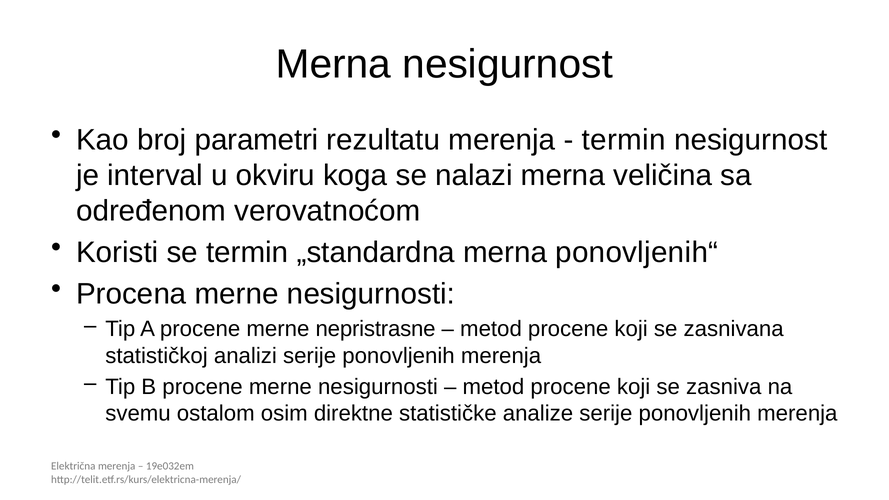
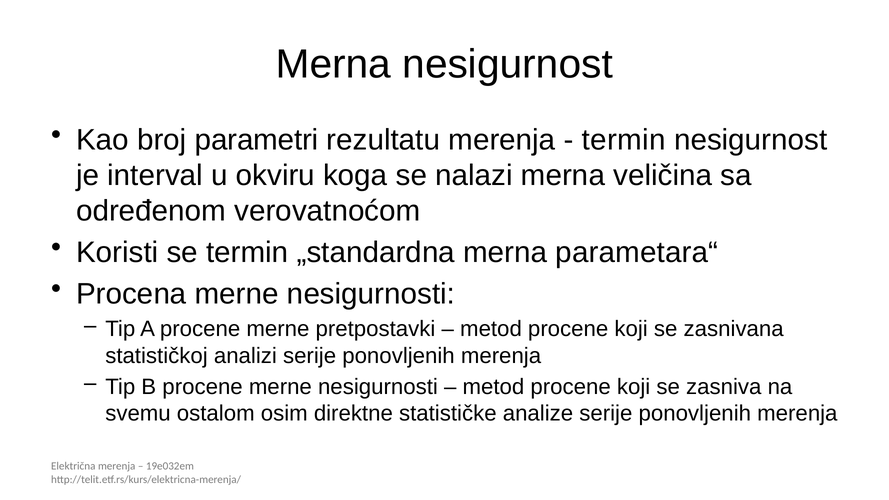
ponovljenih“: ponovljenih“ -> parametara“
nepristrasne: nepristrasne -> pretpostavki
